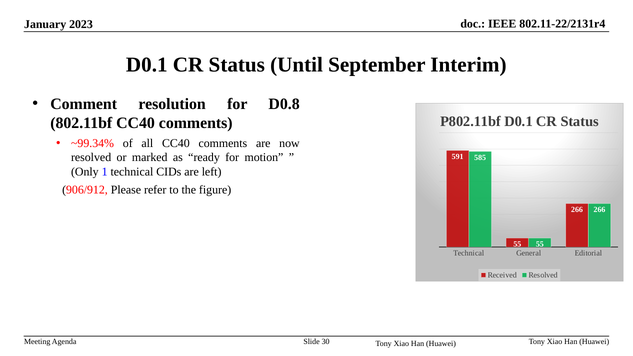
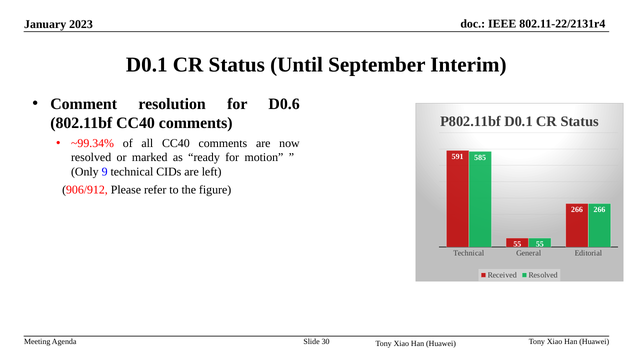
D0.8: D0.8 -> D0.6
1: 1 -> 9
